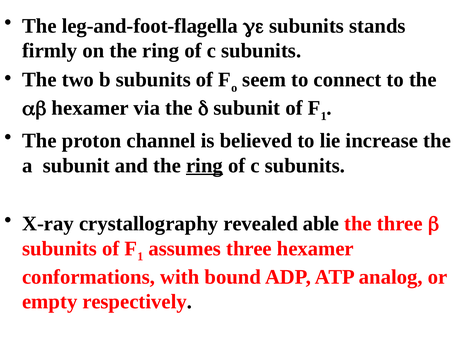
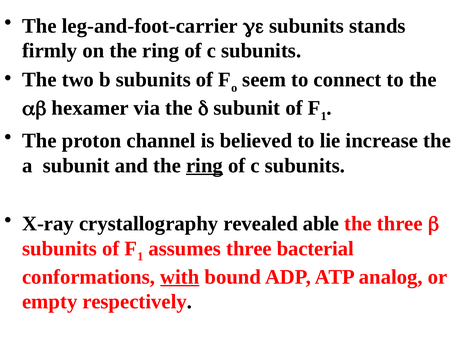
leg-and-foot-flagella: leg-and-foot-flagella -> leg-and-foot-carrier
three hexamer: hexamer -> bacterial
with underline: none -> present
